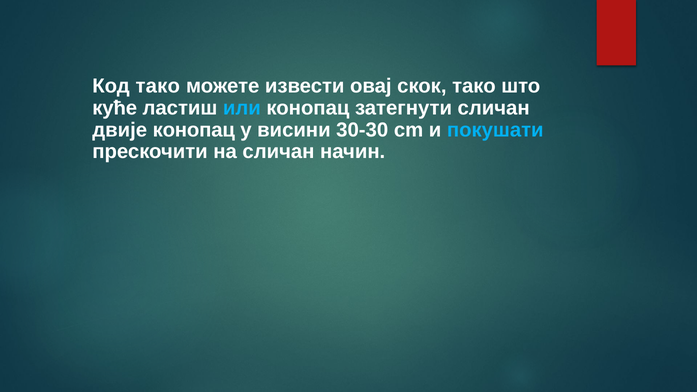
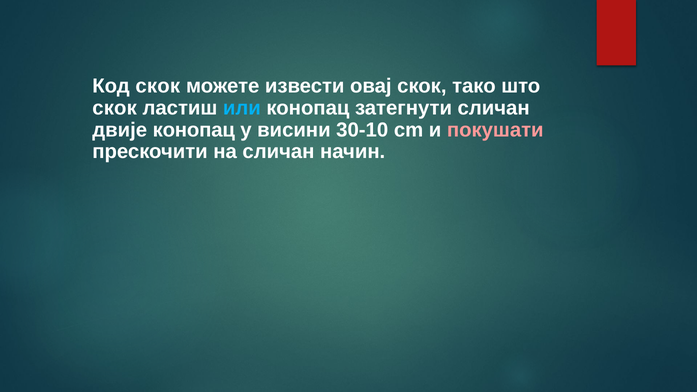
Код тако: тако -> скок
куће at (115, 108): куће -> скок
30-30: 30-30 -> 30-10
покушати colour: light blue -> pink
